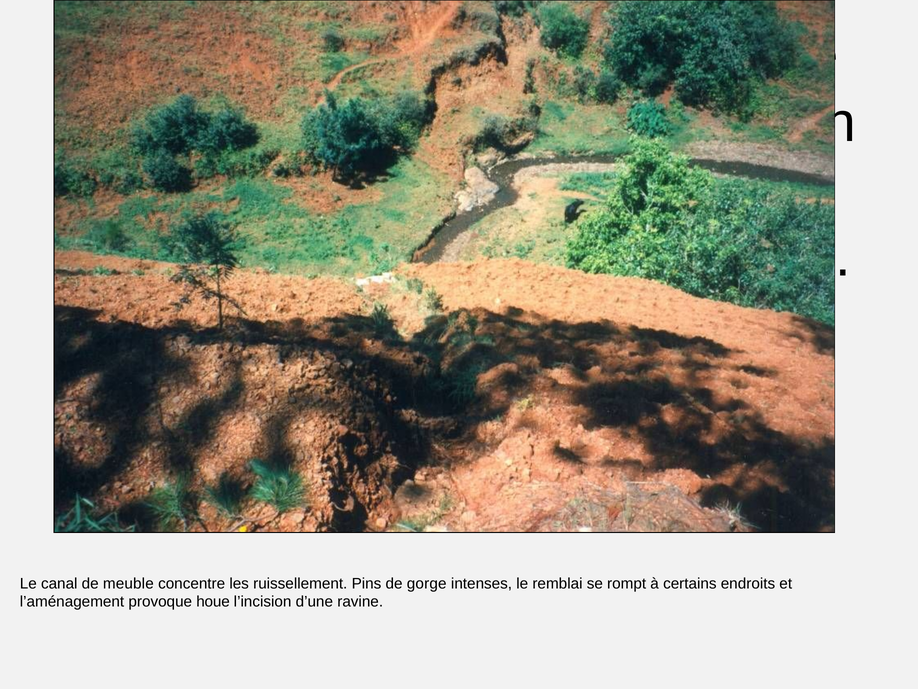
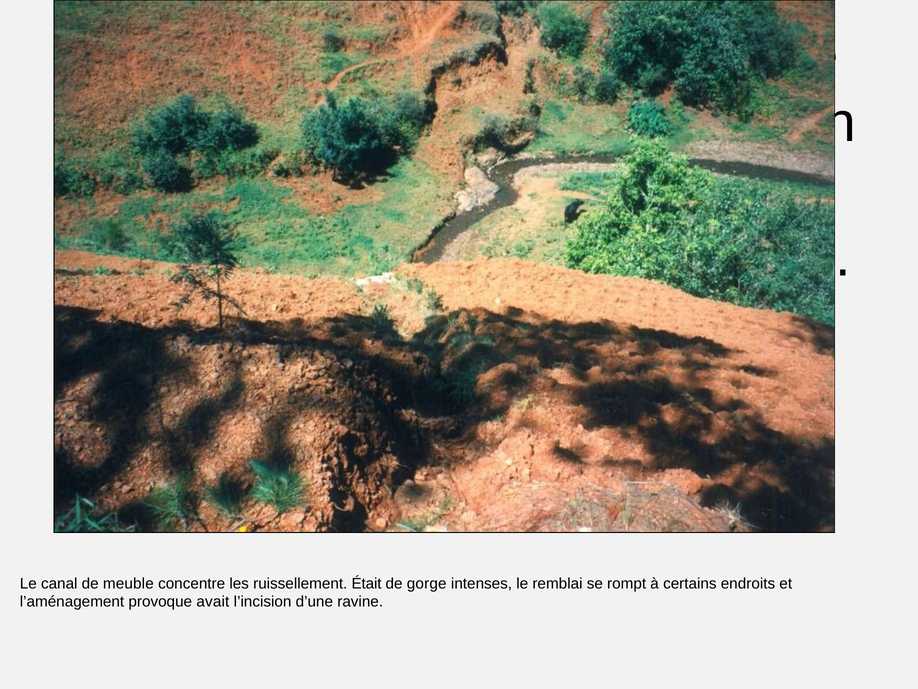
ruissellement Pins: Pins -> Était
houe: houe -> avait
